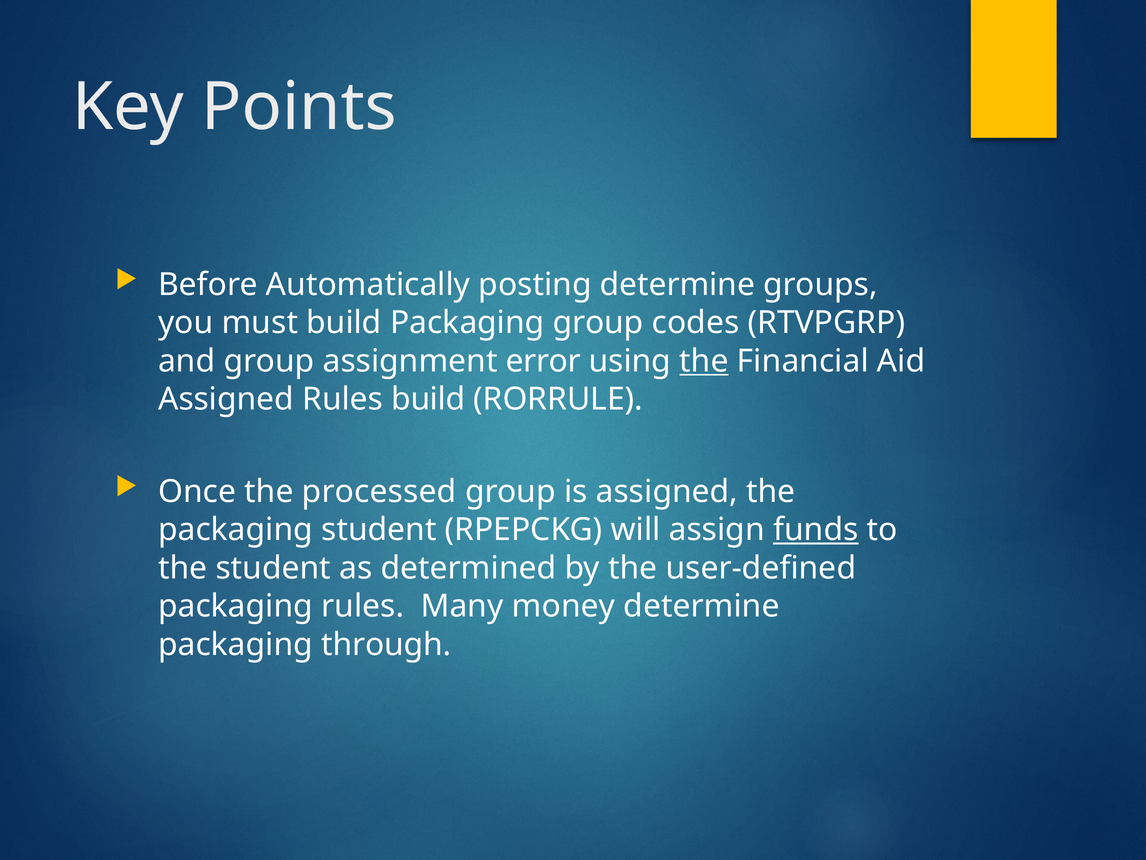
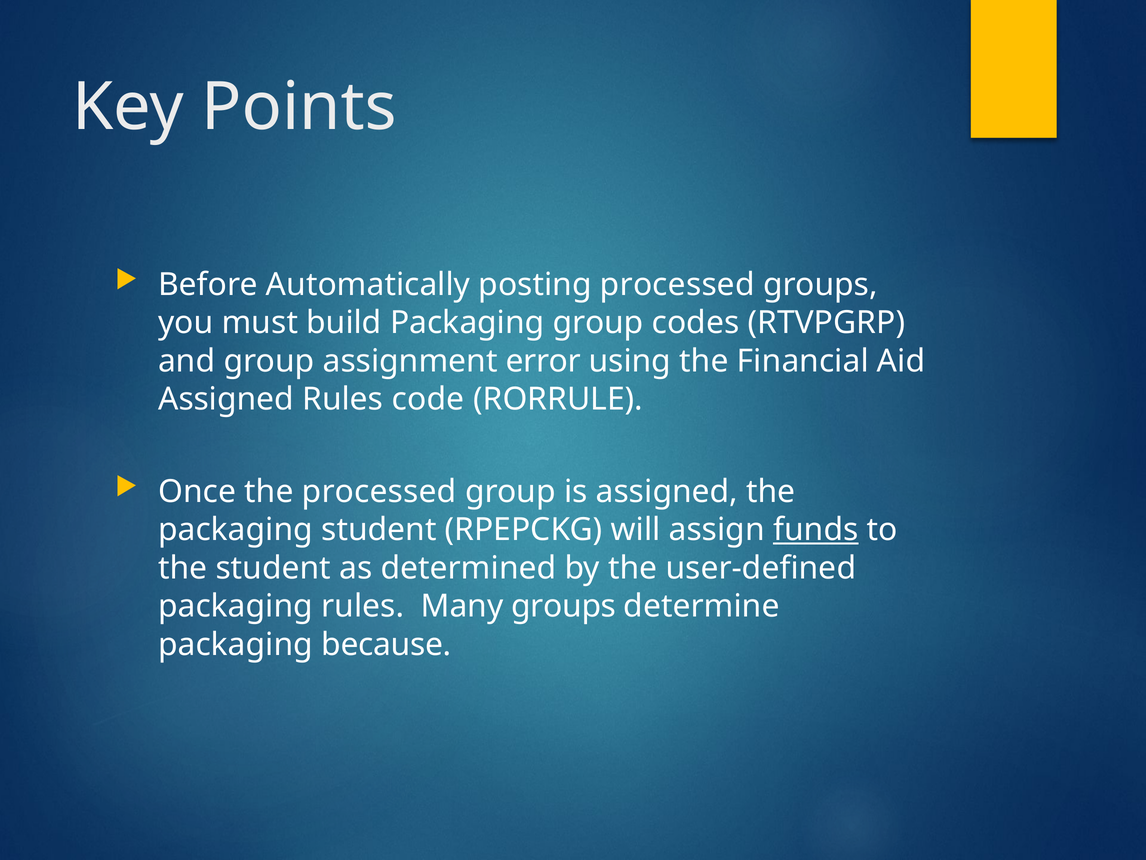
posting determine: determine -> processed
the at (704, 361) underline: present -> none
Rules build: build -> code
Many money: money -> groups
through: through -> because
